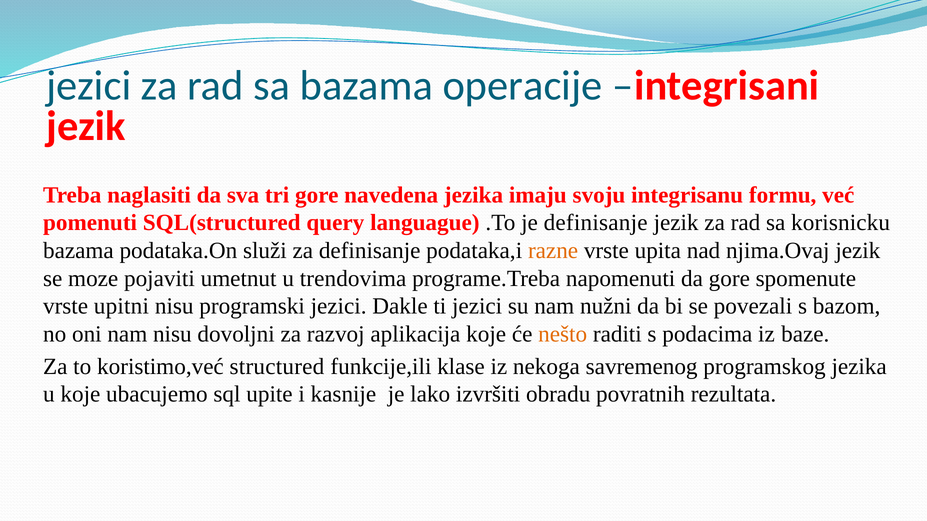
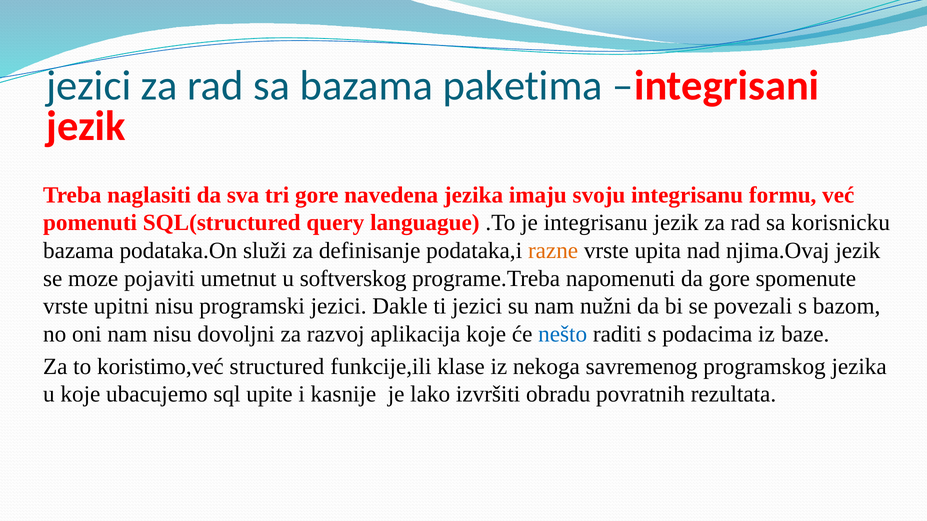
operacije: operacije -> paketima
je definisanje: definisanje -> integrisanu
trendovima: trendovima -> softverskog
nešto colour: orange -> blue
